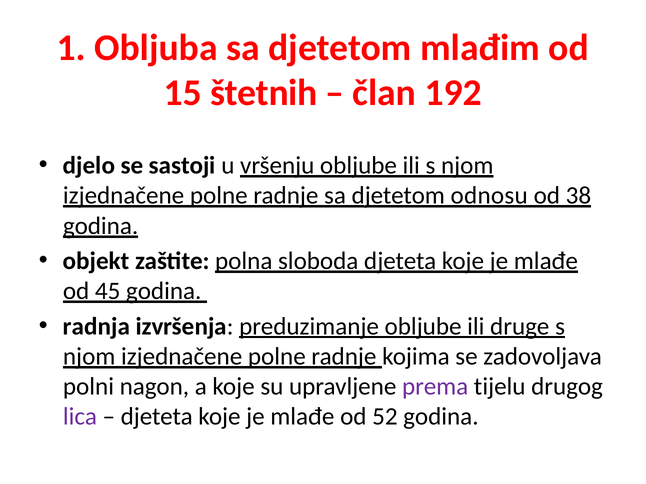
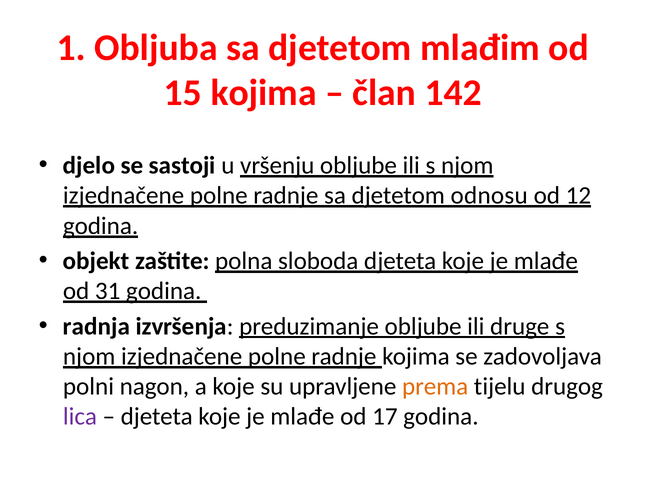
15 štetnih: štetnih -> kojima
192: 192 -> 142
38: 38 -> 12
45: 45 -> 31
prema colour: purple -> orange
52: 52 -> 17
